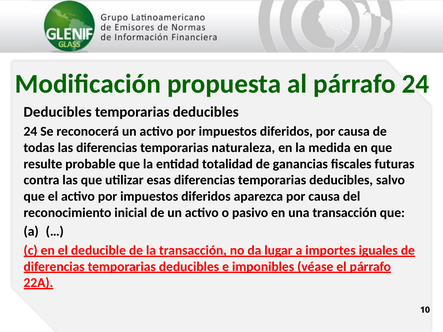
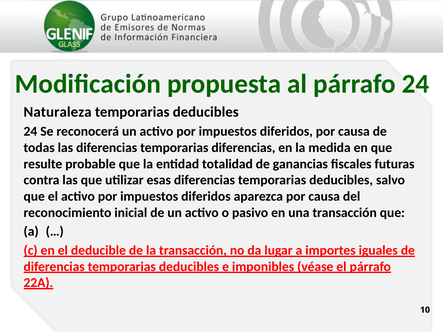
Deducibles at (58, 112): Deducibles -> Naturaleza
temporarias naturaleza: naturaleza -> diferencias
